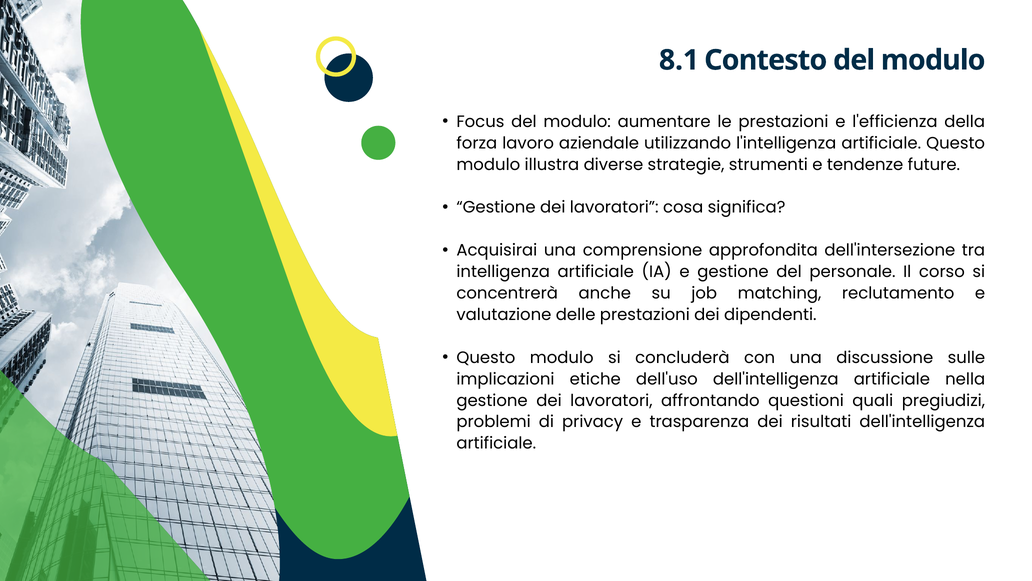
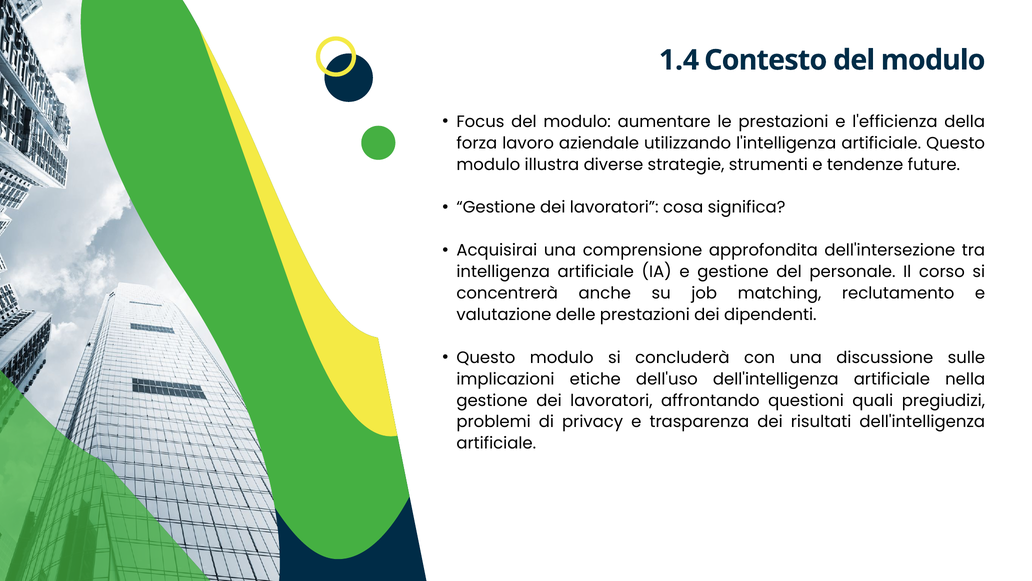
8.1: 8.1 -> 1.4
